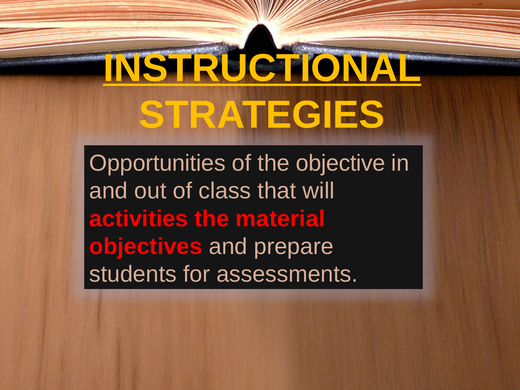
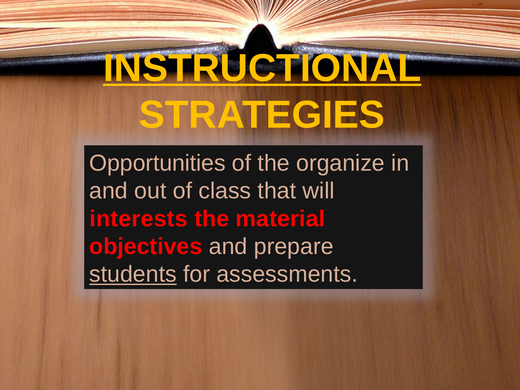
objective: objective -> organize
activities: activities -> interests
students underline: none -> present
